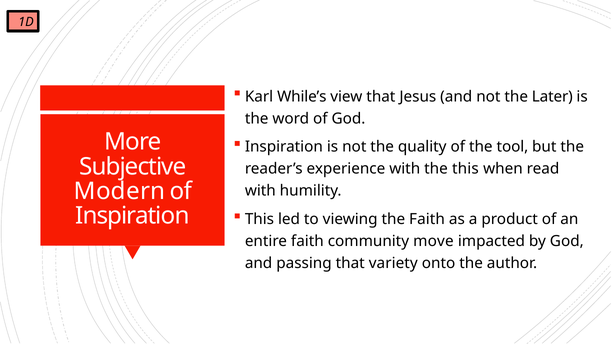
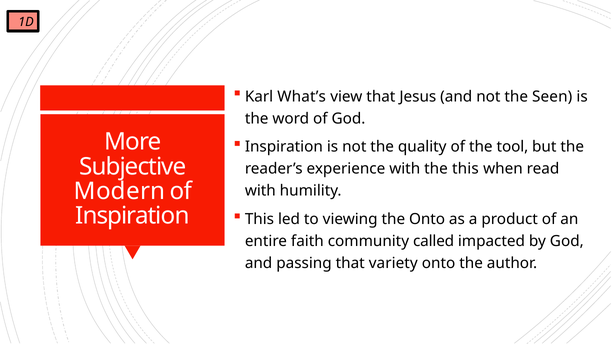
While’s: While’s -> What’s
Later: Later -> Seen
the Faith: Faith -> Onto
move: move -> called
